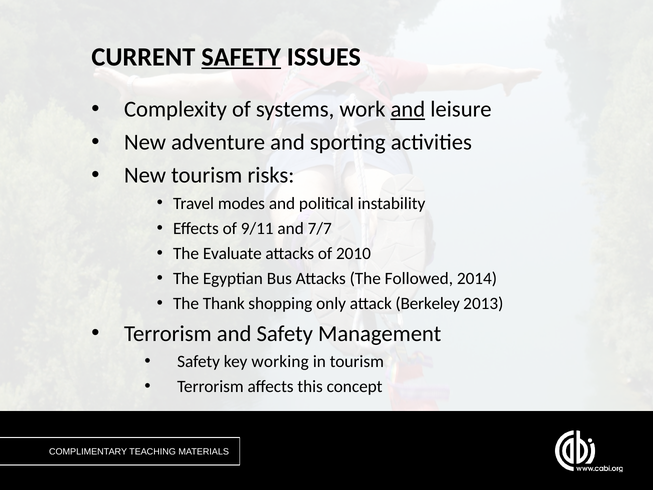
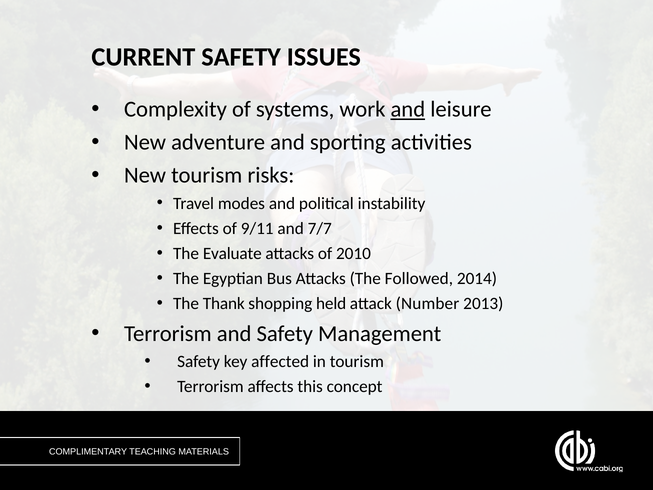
SAFETY at (241, 57) underline: present -> none
only: only -> held
Berkeley: Berkeley -> Number
working: working -> affected
